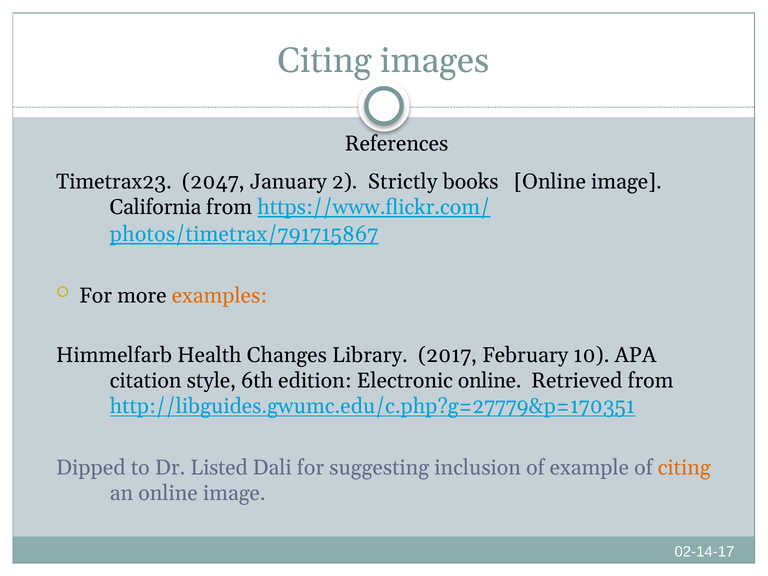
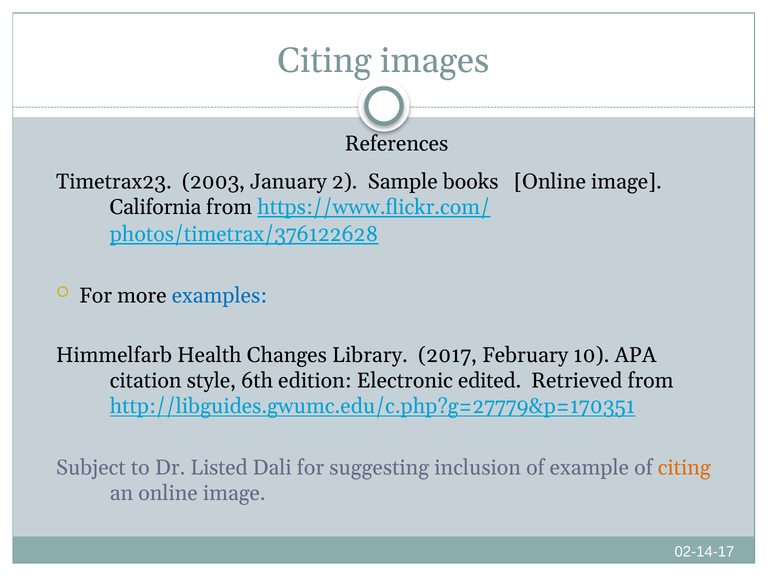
2047: 2047 -> 2003
Strictly: Strictly -> Sample
photos/timetrax/791715867: photos/timetrax/791715867 -> photos/timetrax/376122628
examples colour: orange -> blue
Electronic online: online -> edited
Dipped: Dipped -> Subject
